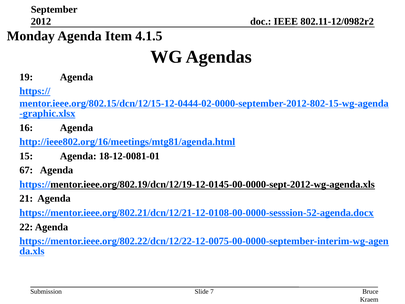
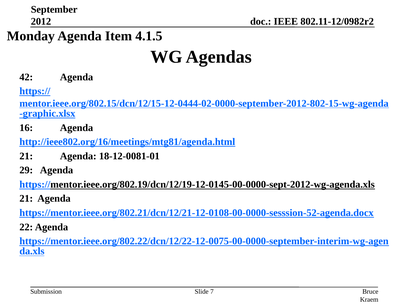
19: 19 -> 42
15 at (26, 156): 15 -> 21
67: 67 -> 29
